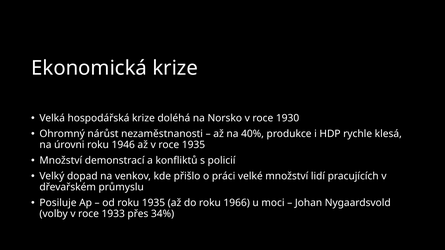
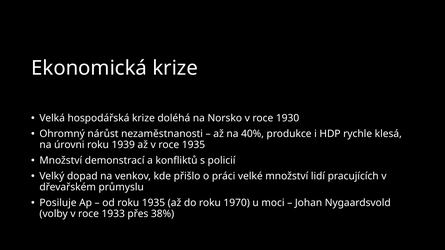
1946: 1946 -> 1939
1966: 1966 -> 1970
34%: 34% -> 38%
